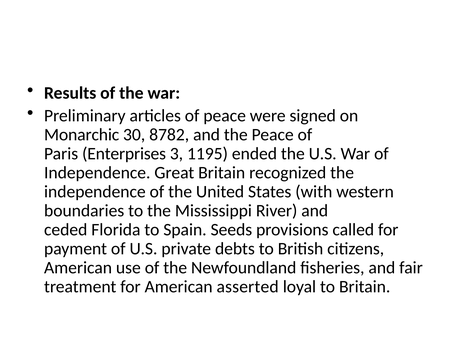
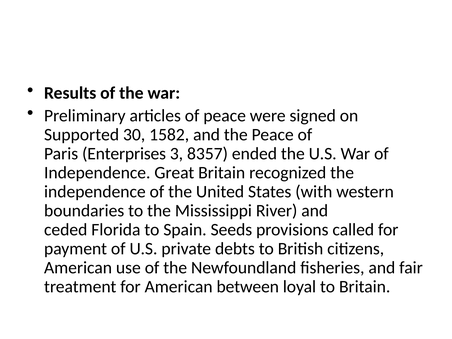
Monarchic: Monarchic -> Supported
8782: 8782 -> 1582
1195: 1195 -> 8357
asserted: asserted -> between
